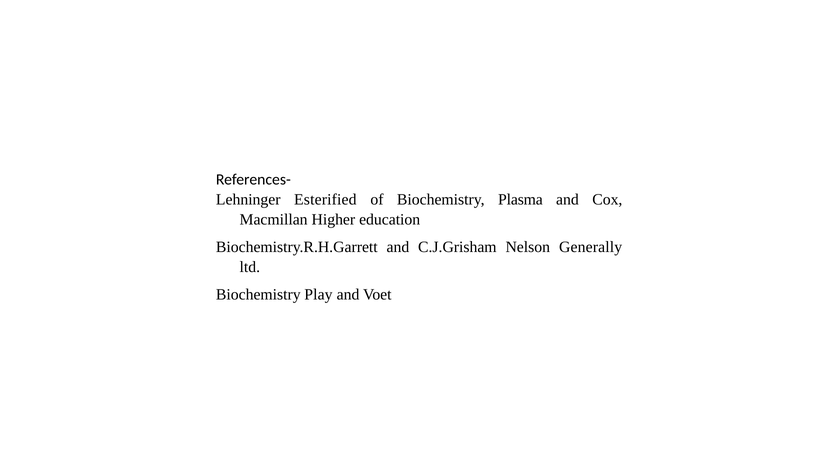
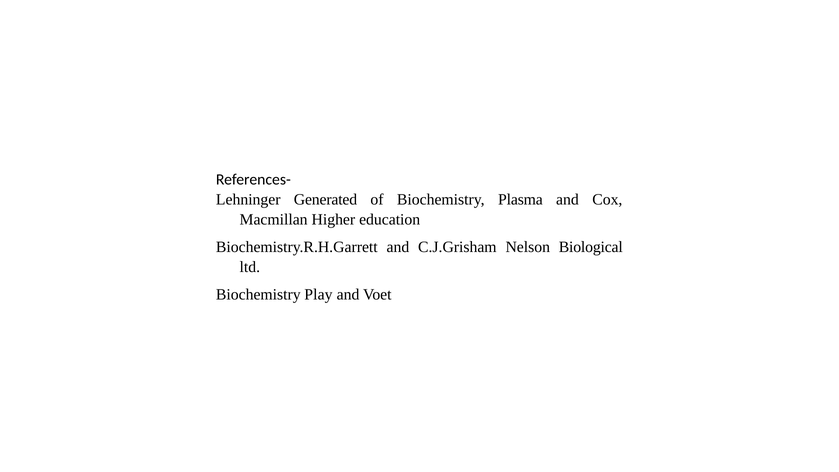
Esterified: Esterified -> Generated
Generally: Generally -> Biological
